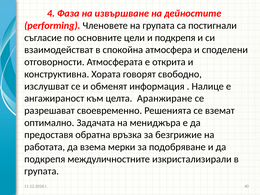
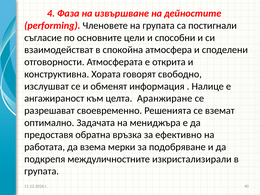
и подкрепя: подкрепя -> способни
безгрижие: безгрижие -> ефективно
